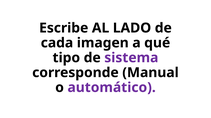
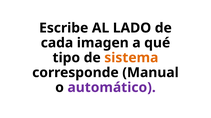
sistema colour: purple -> orange
